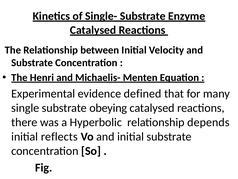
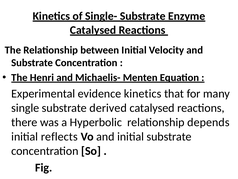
evidence defined: defined -> kinetics
obeying: obeying -> derived
